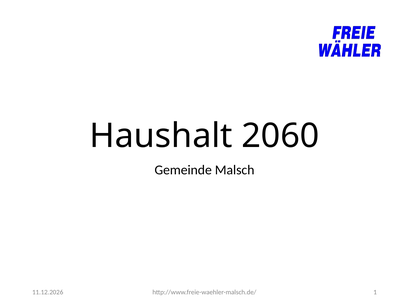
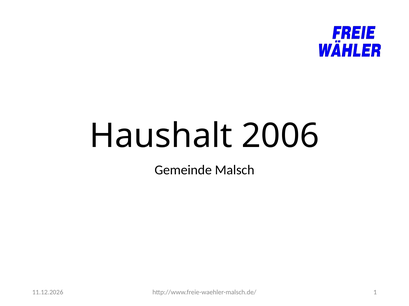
2060: 2060 -> 2006
